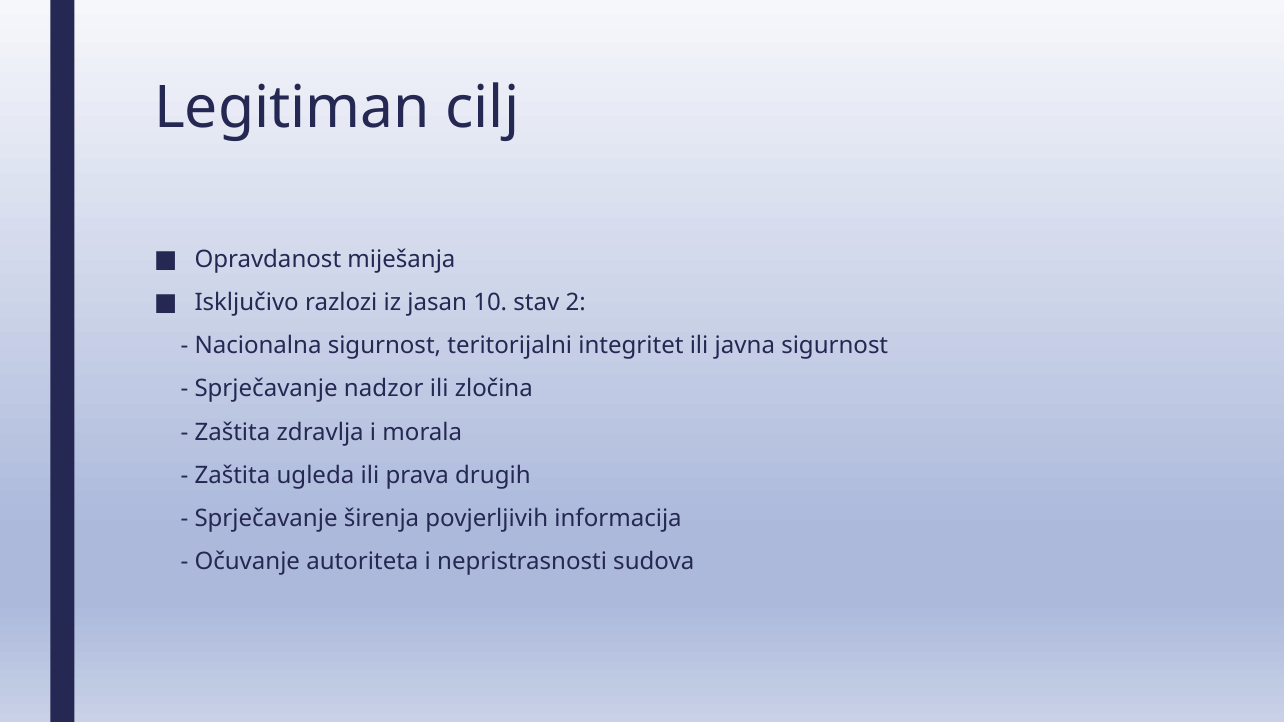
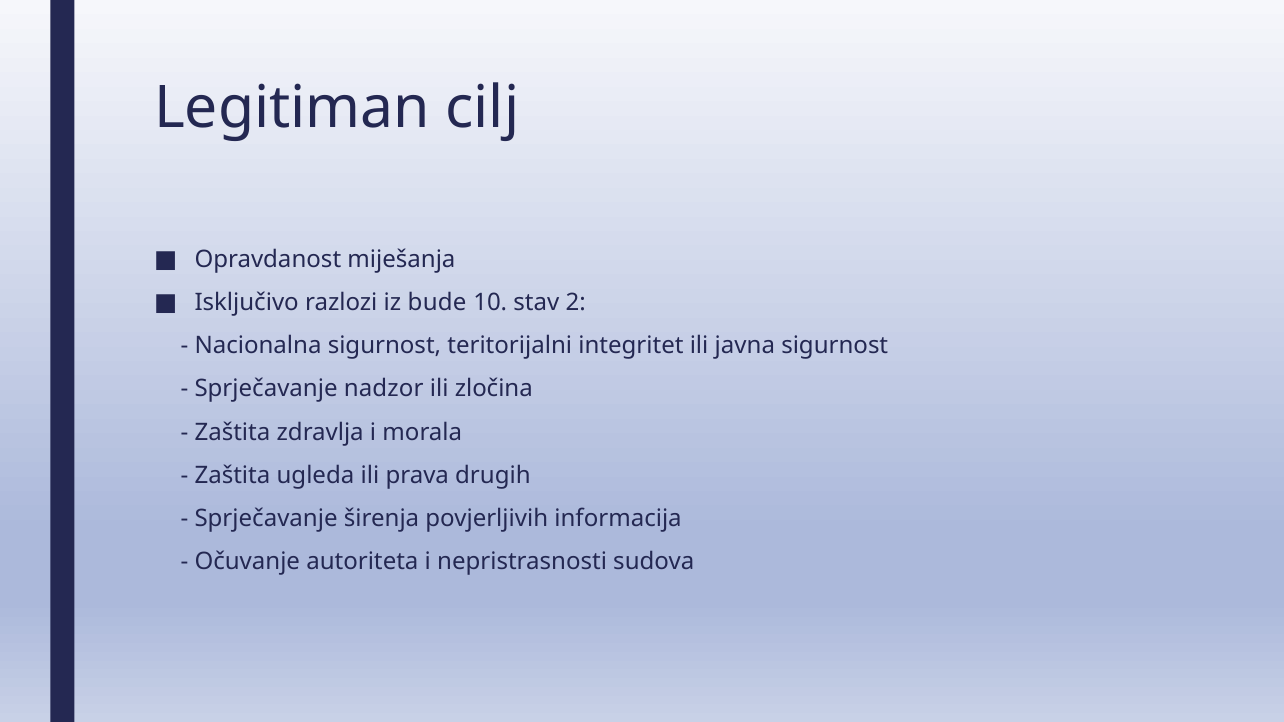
jasan: jasan -> bude
